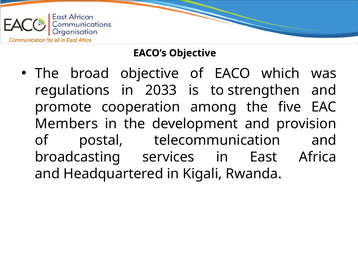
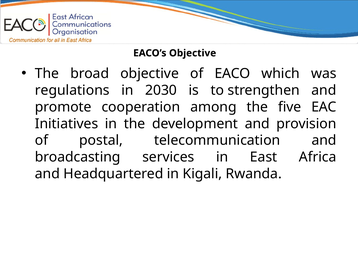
2033: 2033 -> 2030
Members: Members -> Initiatives
